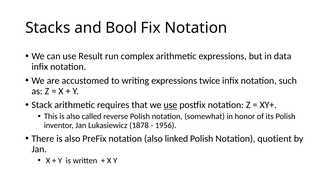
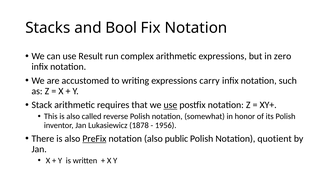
data: data -> zero
twice: twice -> carry
PreFix underline: none -> present
linked: linked -> public
